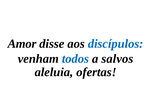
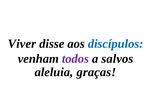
Amor: Amor -> Viver
todos colour: blue -> purple
ofertas: ofertas -> graças
